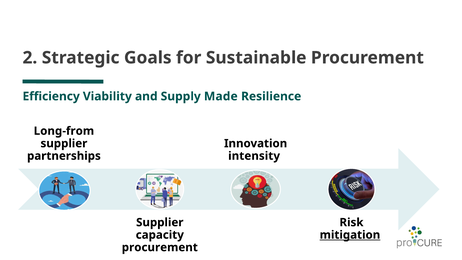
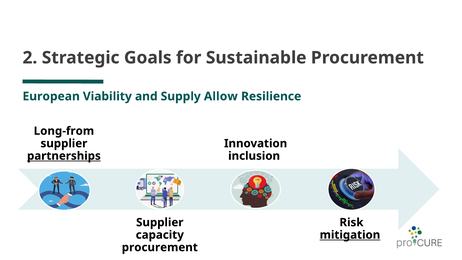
Efficiency: Efficiency -> European
Made: Made -> Allow
partnerships underline: none -> present
intensity: intensity -> inclusion
